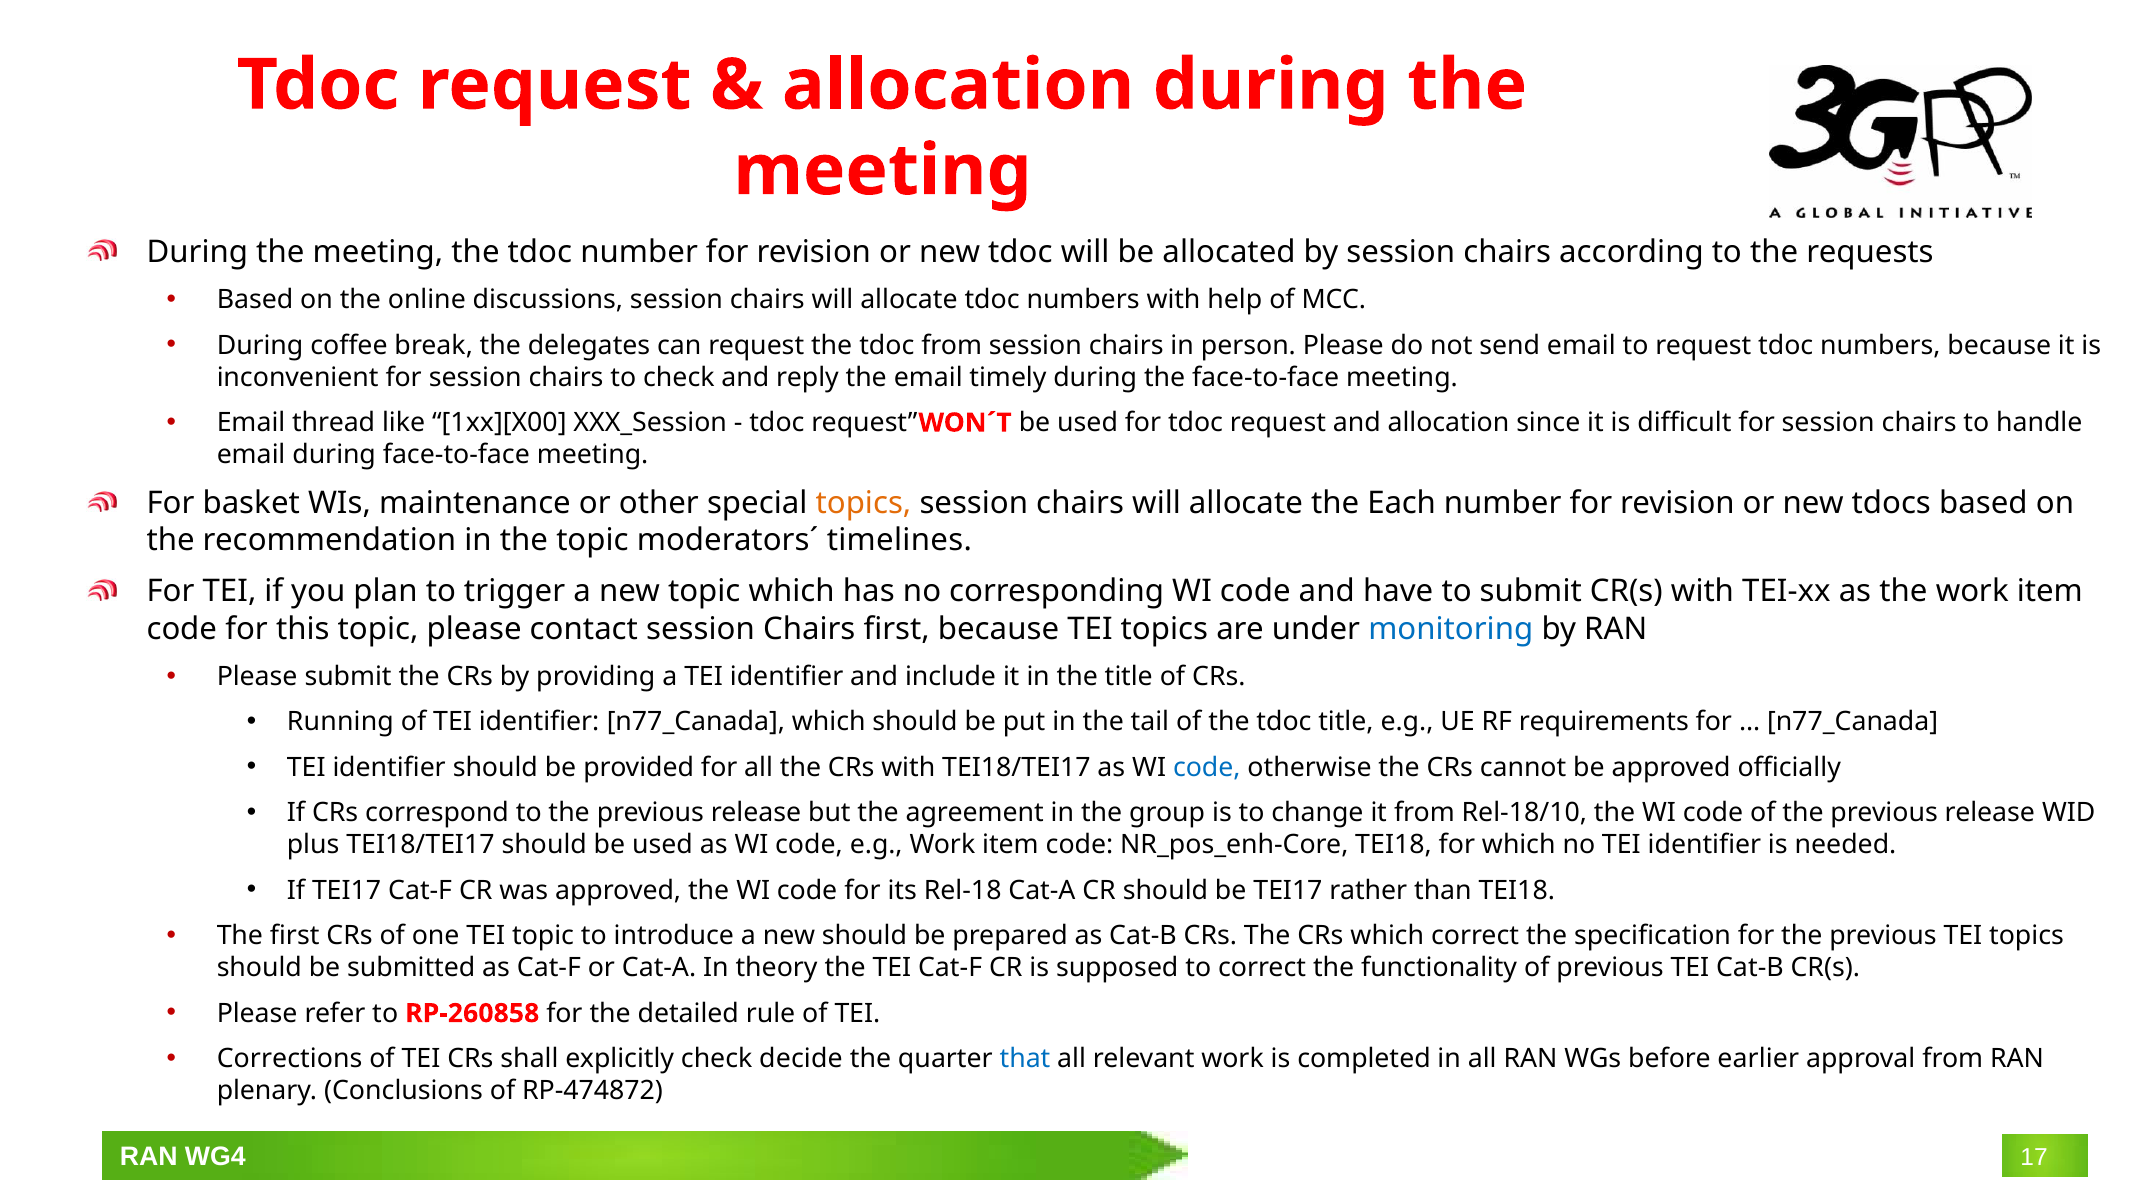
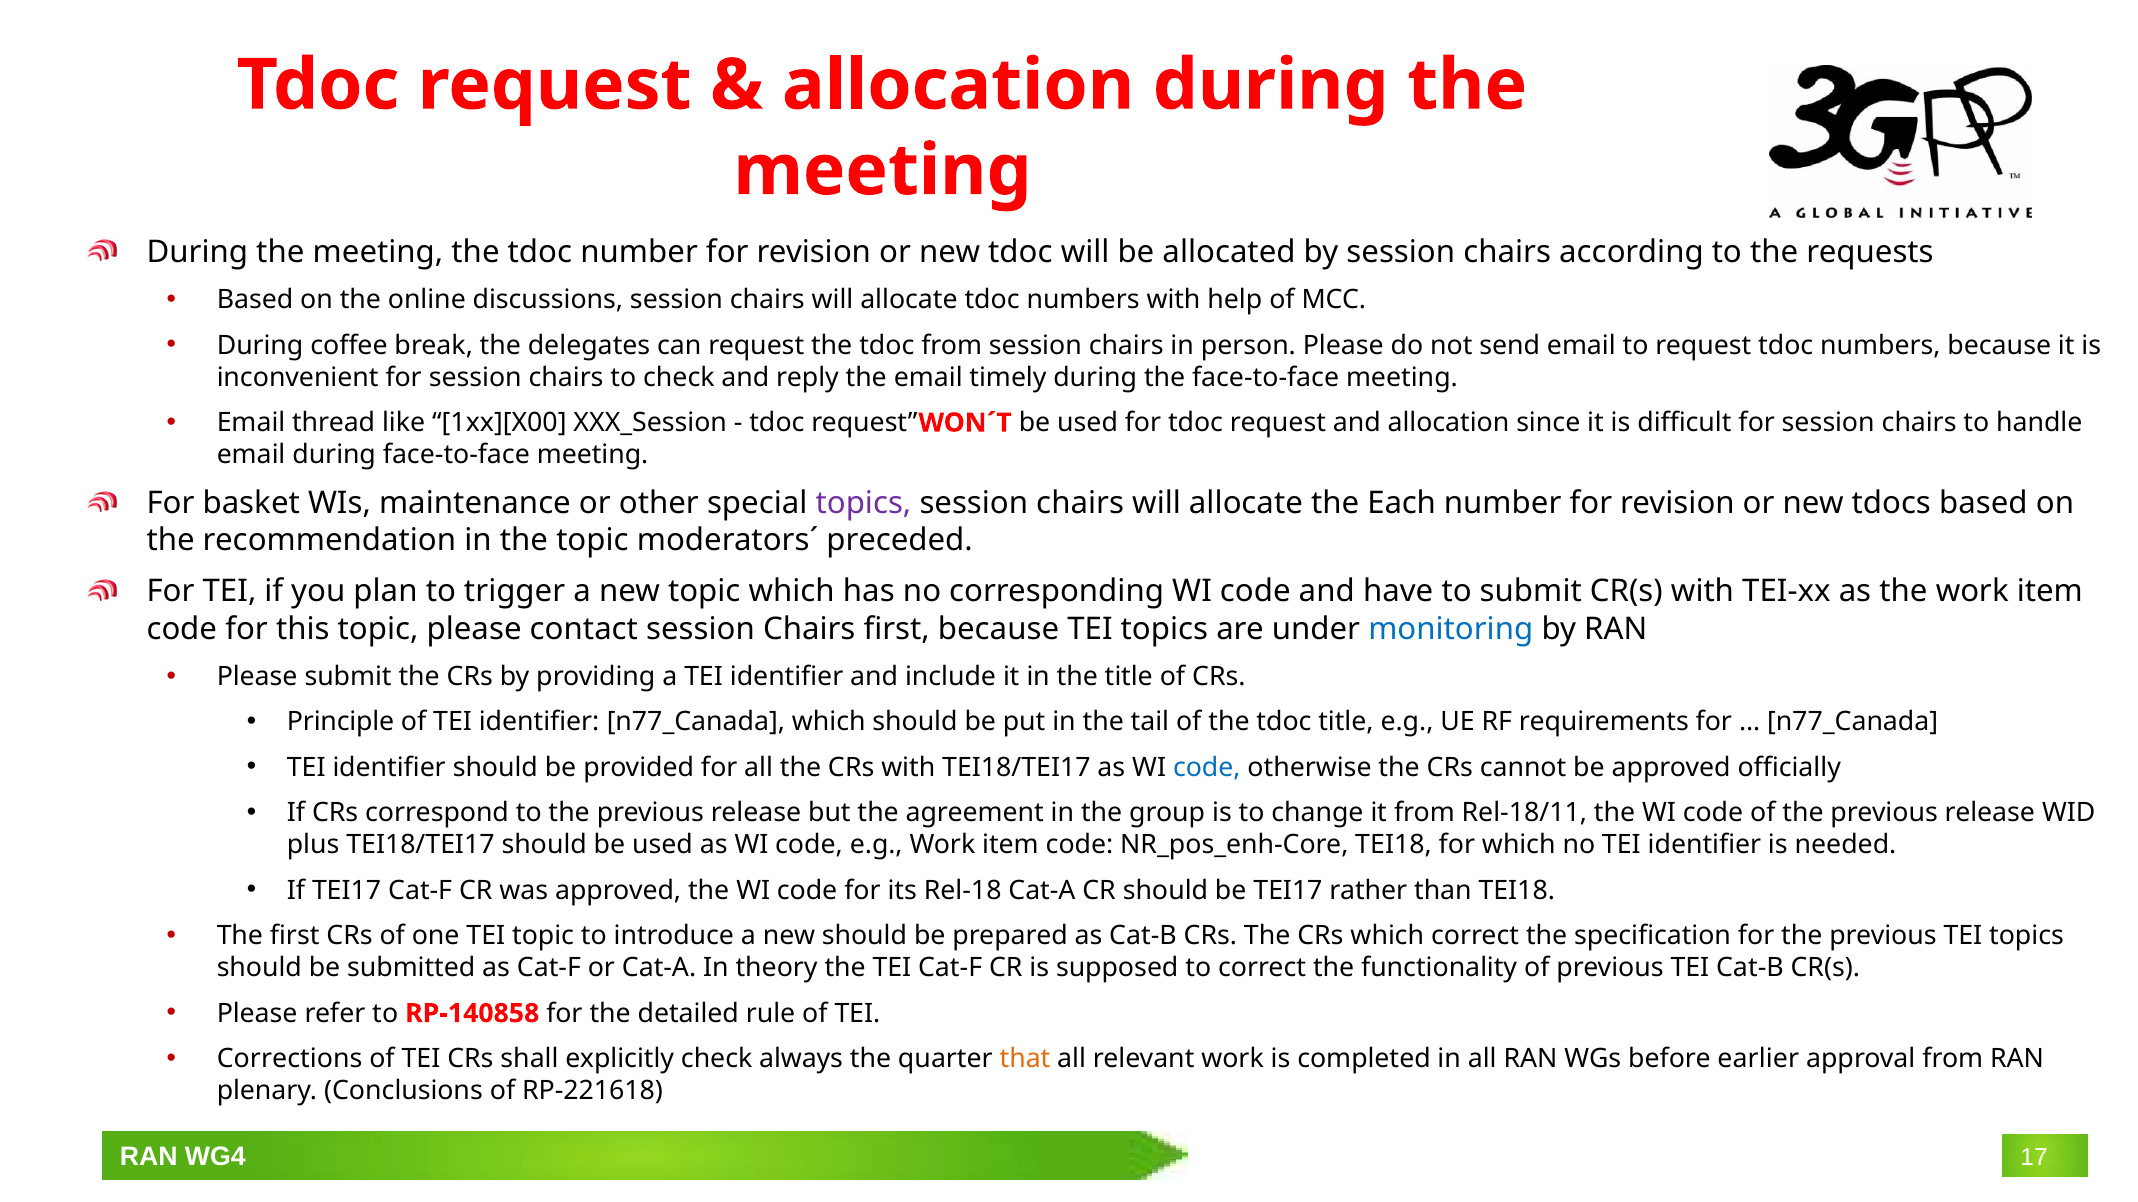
topics at (863, 504) colour: orange -> purple
timelines: timelines -> preceded
Running: Running -> Principle
Rel-18/10: Rel-18/10 -> Rel-18/11
RP-260858: RP-260858 -> RP-140858
decide: decide -> always
that colour: blue -> orange
RP-474872: RP-474872 -> RP-221618
